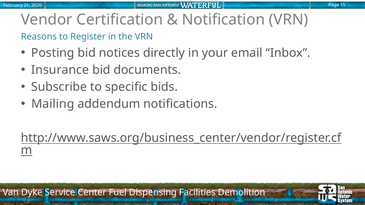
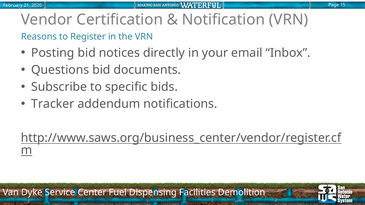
Insurance: Insurance -> Questions
Mailing: Mailing -> Tracker
